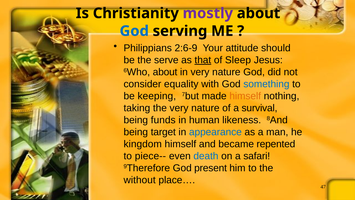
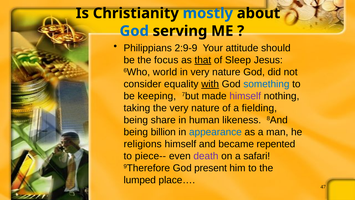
mostly colour: purple -> blue
2:6-9: 2:6-9 -> 2:9-9
serve: serve -> focus
6Who about: about -> world
with underline: none -> present
himself at (245, 96) colour: orange -> purple
survival: survival -> fielding
funds: funds -> share
target: target -> billion
kingdom: kingdom -> religions
death colour: blue -> purple
without: without -> lumped
